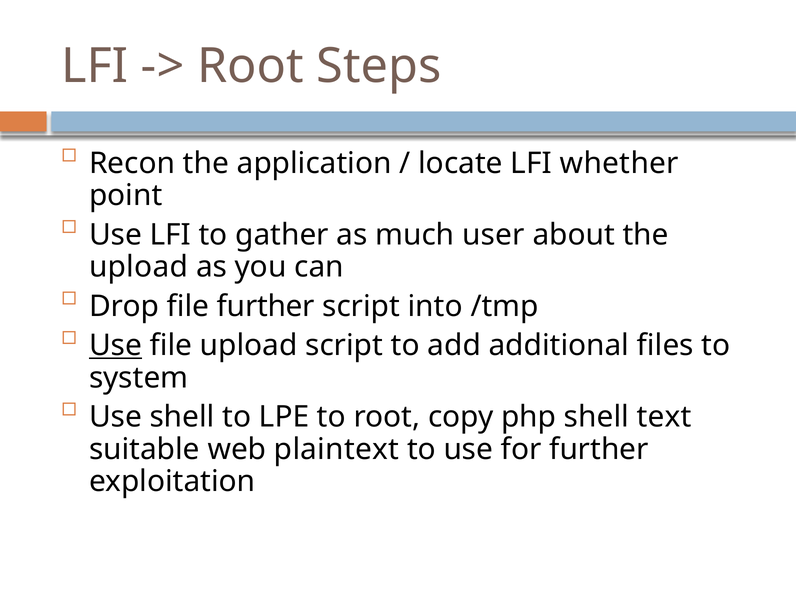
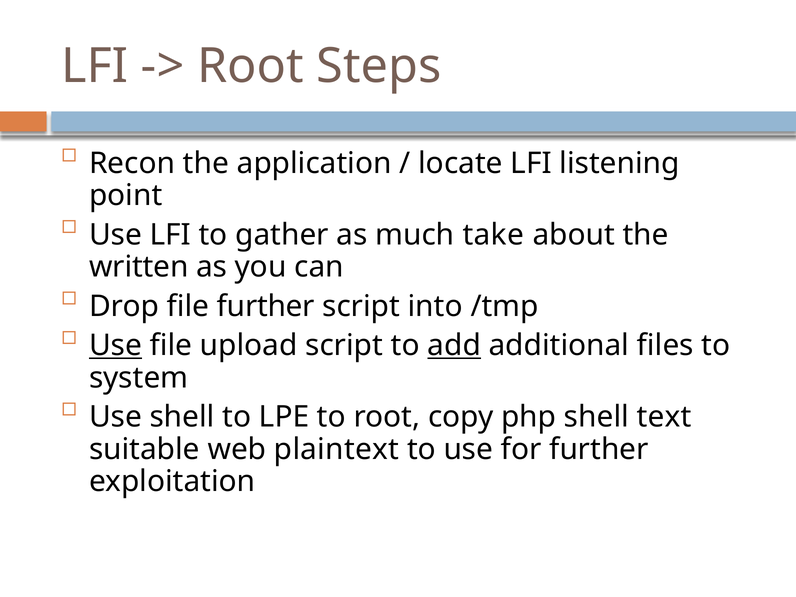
whether: whether -> listening
user: user -> take
upload at (139, 267): upload -> written
add underline: none -> present
